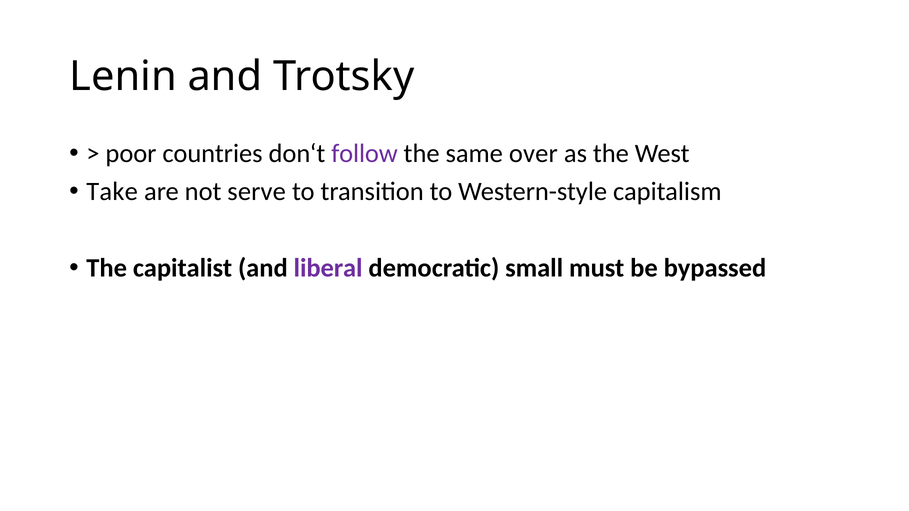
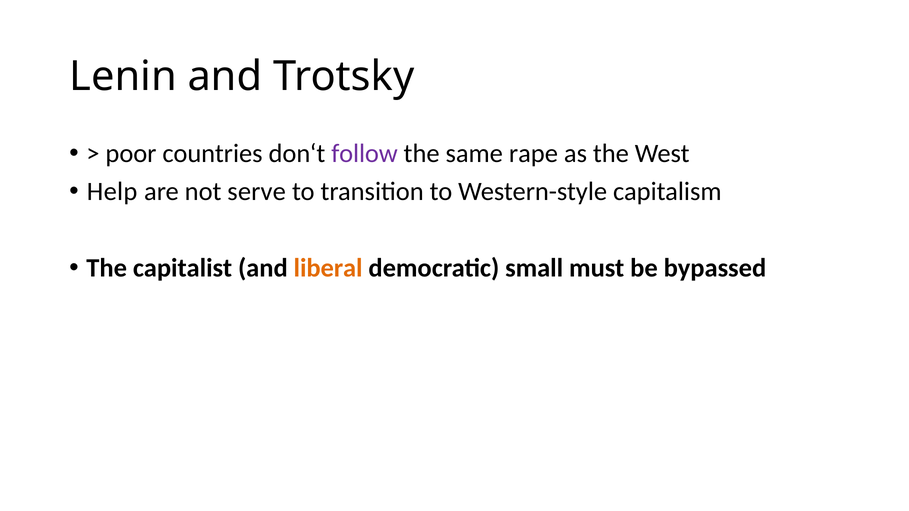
over: over -> rape
Take: Take -> Help
liberal colour: purple -> orange
